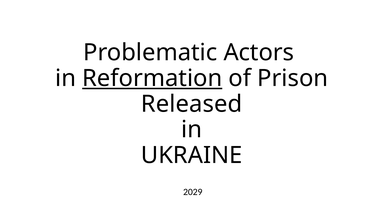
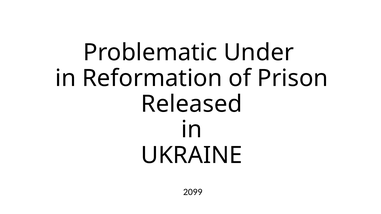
Actors: Actors -> Under
Reformation underline: present -> none
2029: 2029 -> 2099
